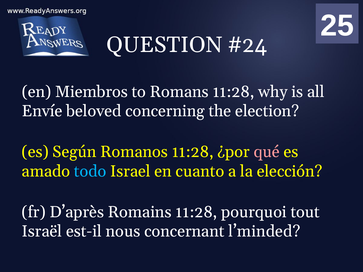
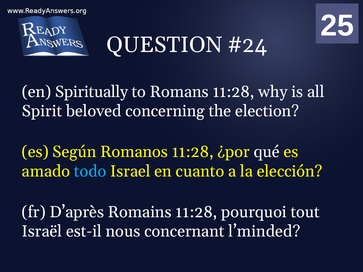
Miembros: Miembros -> Spiritually
Envíe: Envíe -> Spirit
qué colour: pink -> white
